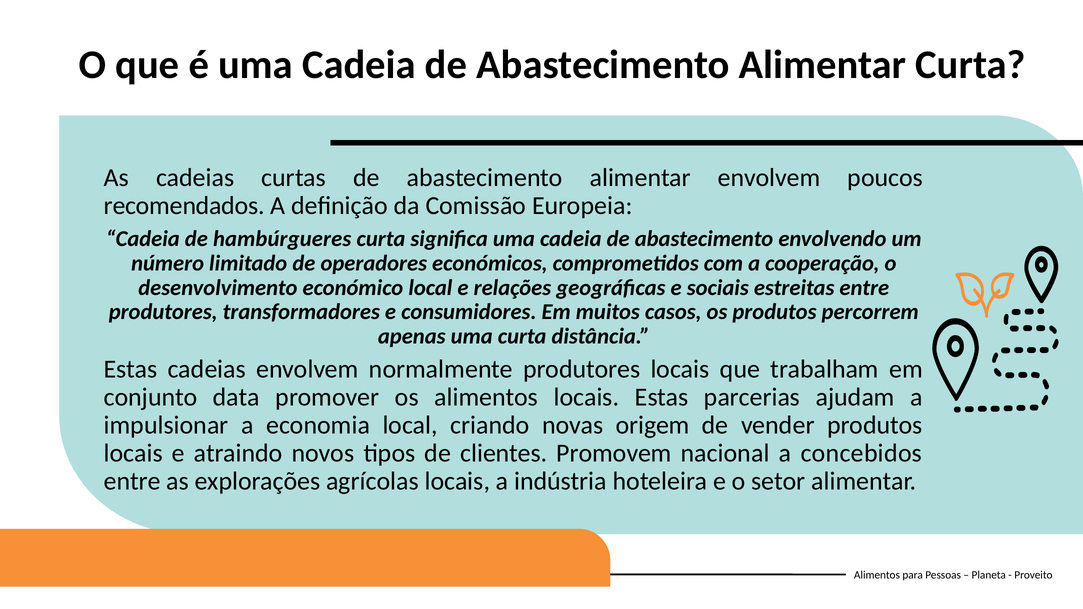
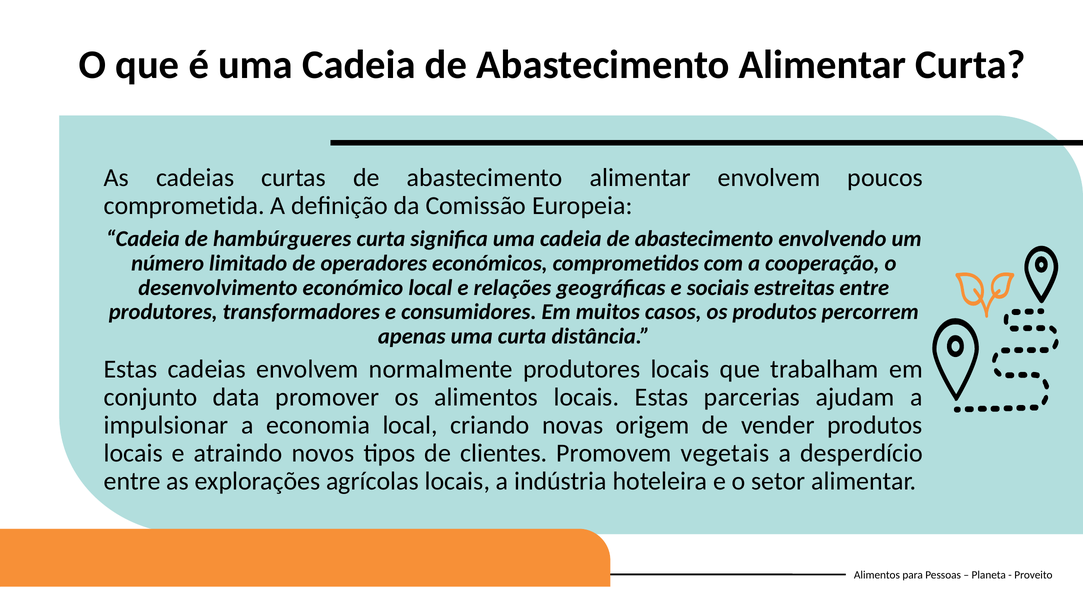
recomendados: recomendados -> comprometida
nacional: nacional -> vegetais
concebidos: concebidos -> desperdício
